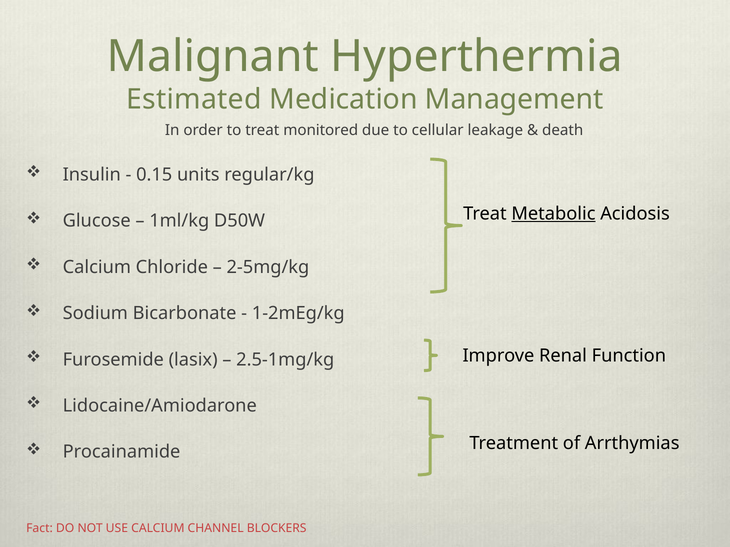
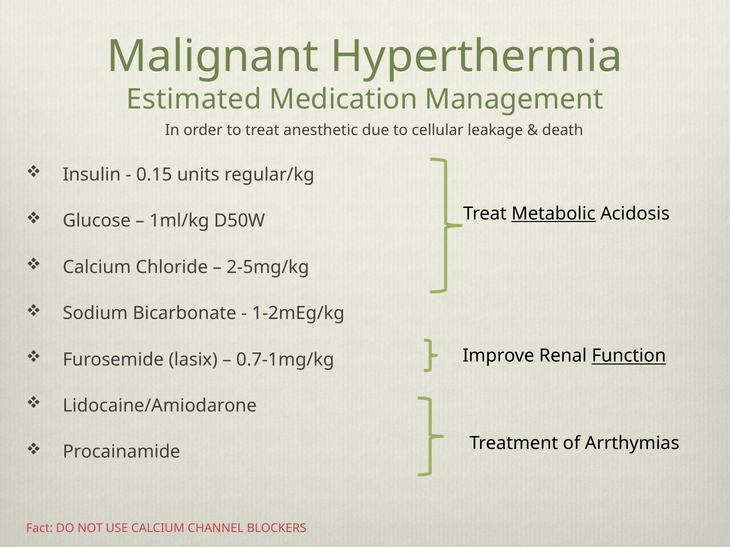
monitored: monitored -> anesthetic
2.5-1mg/kg: 2.5-1mg/kg -> 0.7-1mg/kg
Function underline: none -> present
